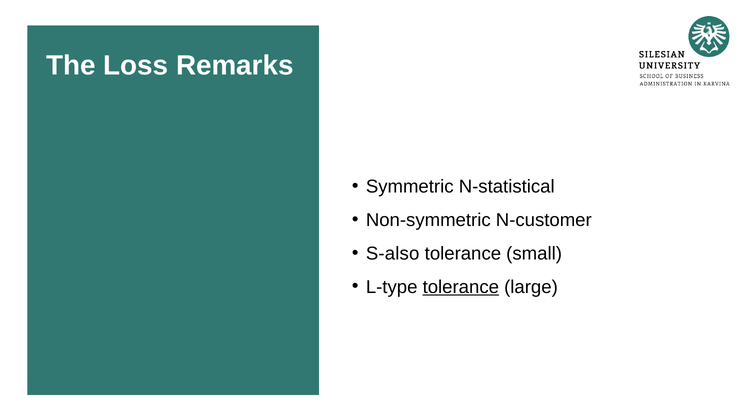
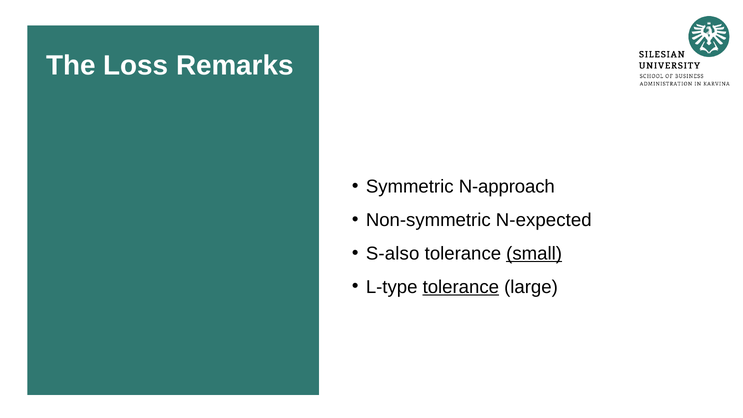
N-statistical: N-statistical -> N-approach
N-customer: N-customer -> N-expected
small underline: none -> present
